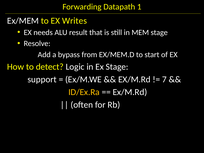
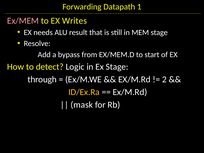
Ex/MEM colour: white -> pink
support: support -> through
7: 7 -> 2
often: often -> mask
